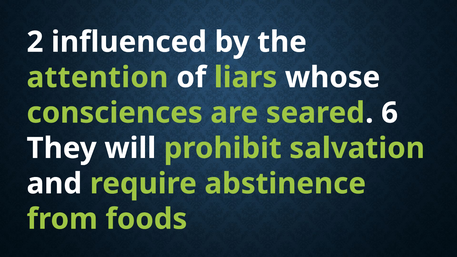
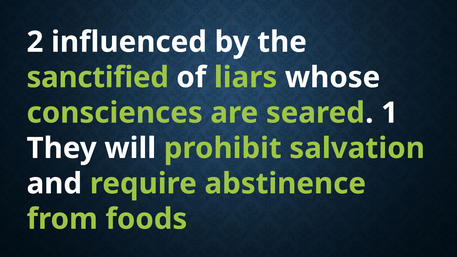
attention: attention -> sanctified
6: 6 -> 1
